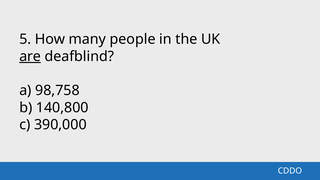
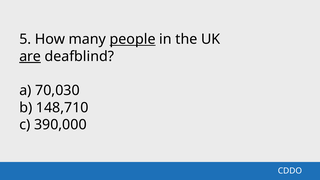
people underline: none -> present
98,758: 98,758 -> 70,030
140,800: 140,800 -> 148,710
